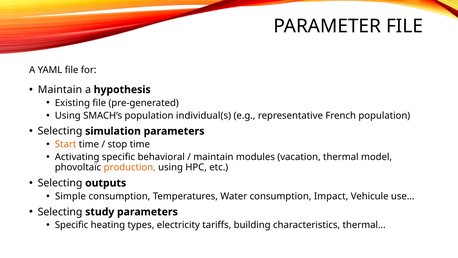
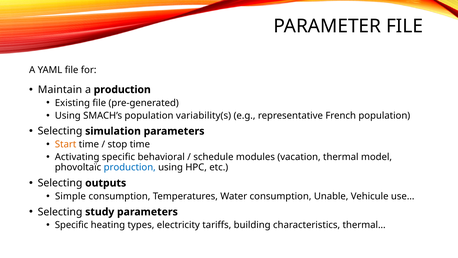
a hypothesis: hypothesis -> production
individual(s: individual(s -> variability(s
maintain at (213, 157): maintain -> schedule
production at (130, 167) colour: orange -> blue
Impact: Impact -> Unable
